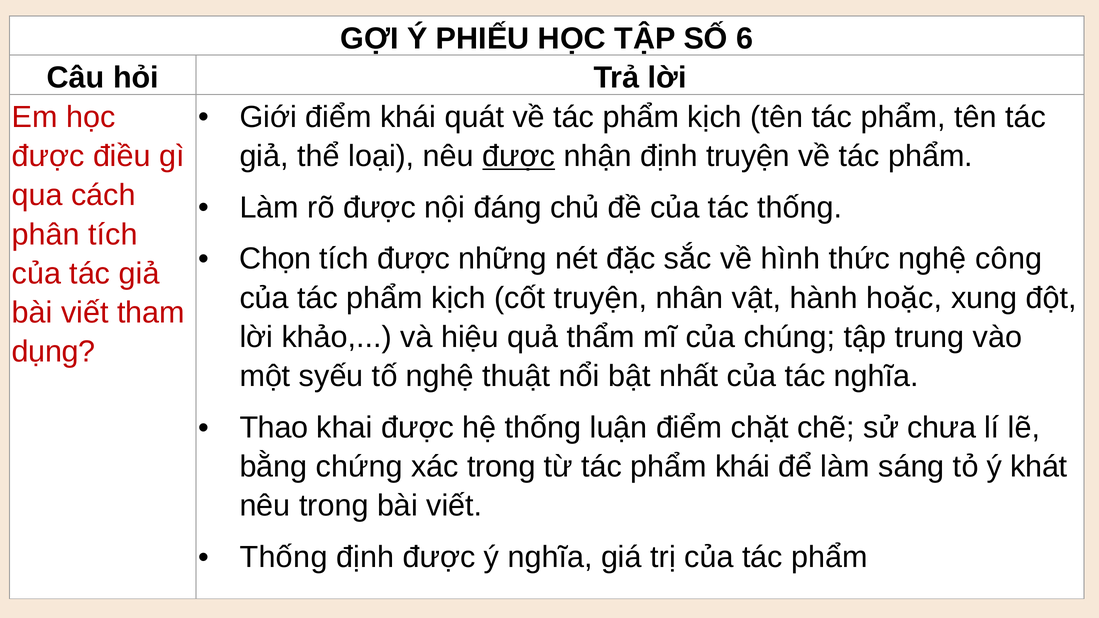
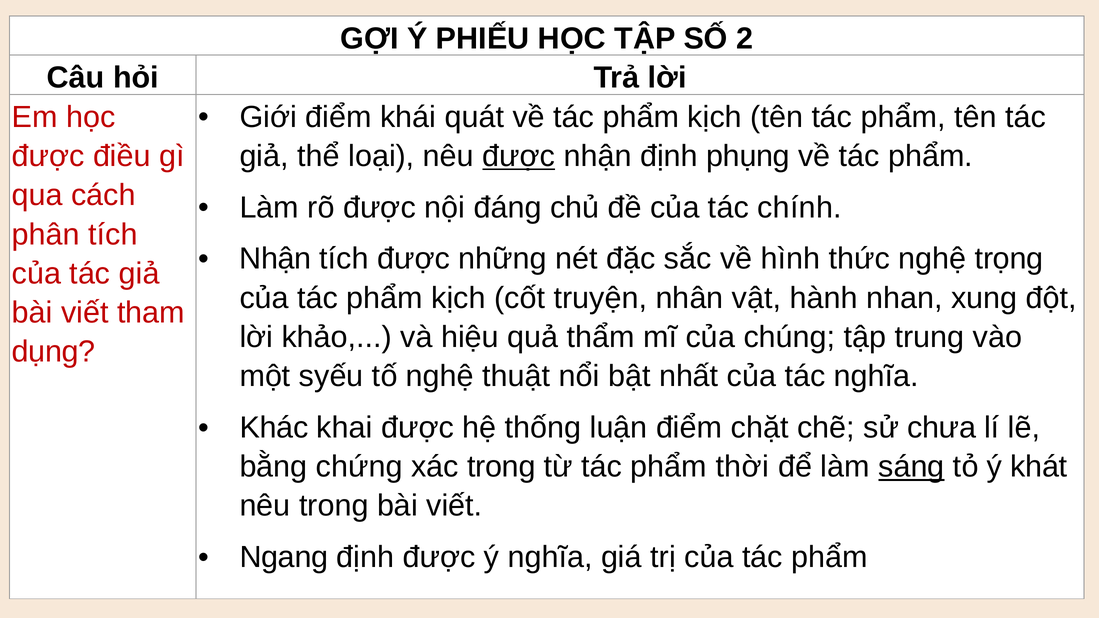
6: 6 -> 2
định truyện: truyện -> phụng
tác thống: thống -> chính
Chọn at (275, 259): Chọn -> Nhận
công: công -> trọng
hoặc: hoặc -> nhan
Thao: Thao -> Khác
phẩm khái: khái -> thời
sáng underline: none -> present
Thống at (284, 557): Thống -> Ngang
